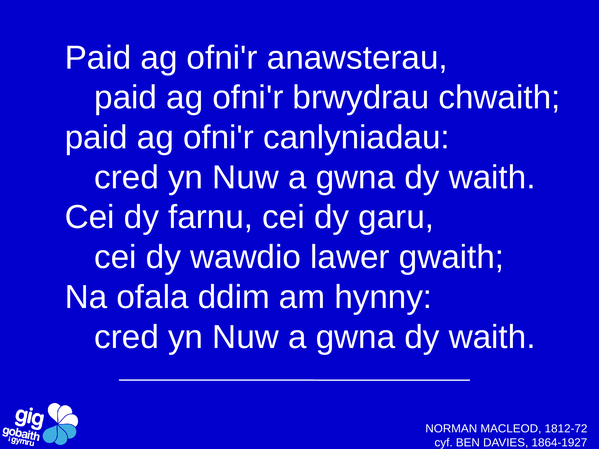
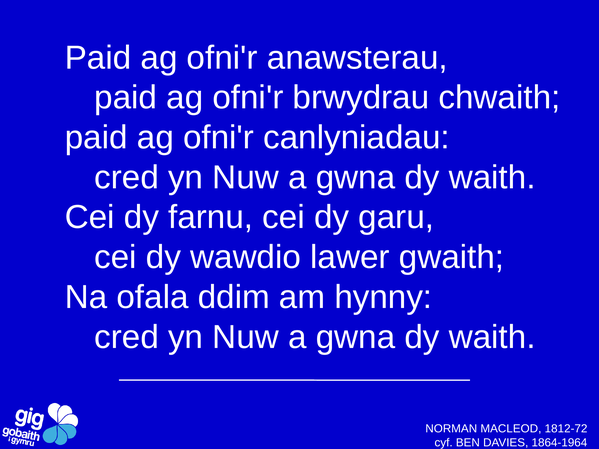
1864-1927: 1864-1927 -> 1864-1964
